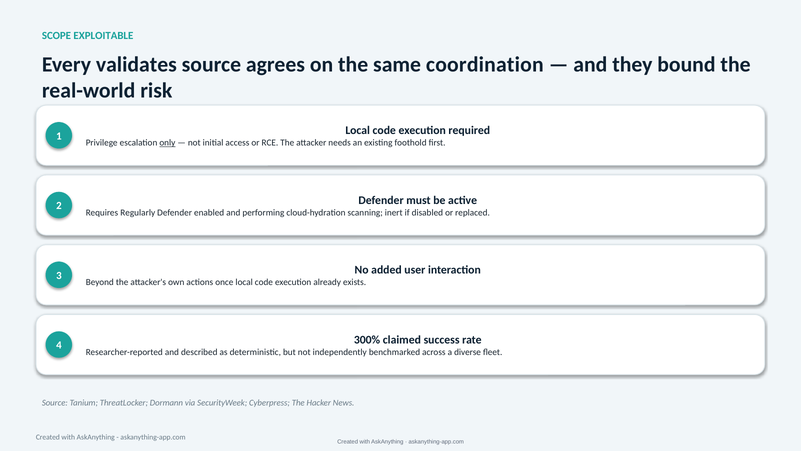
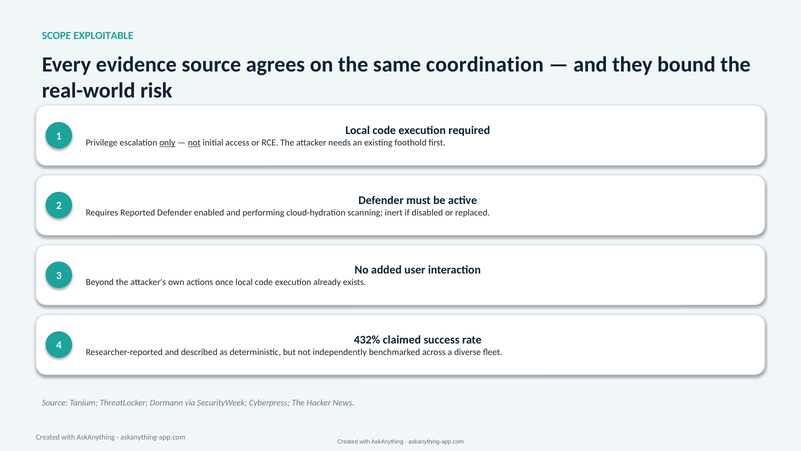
validates: validates -> evidence
not at (194, 143) underline: none -> present
Regularly: Regularly -> Reported
300%: 300% -> 432%
